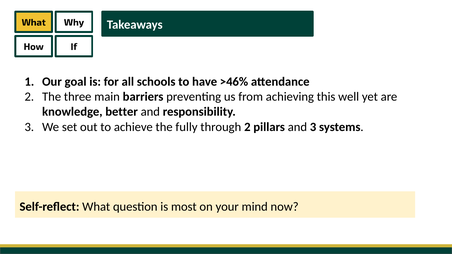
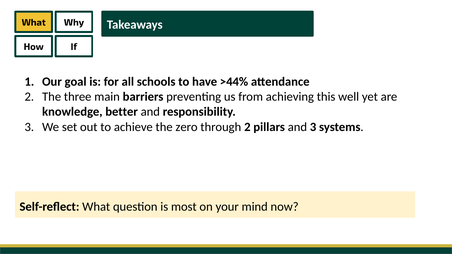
>46%: >46% -> >44%
fully: fully -> zero
